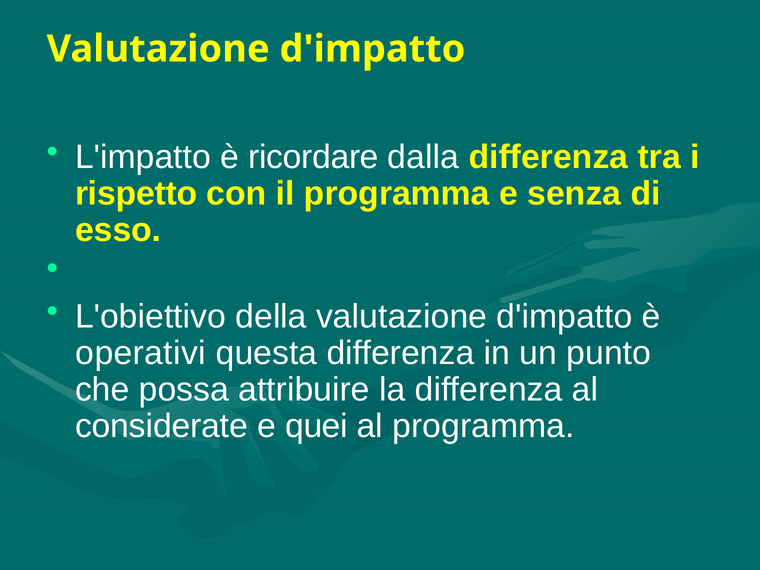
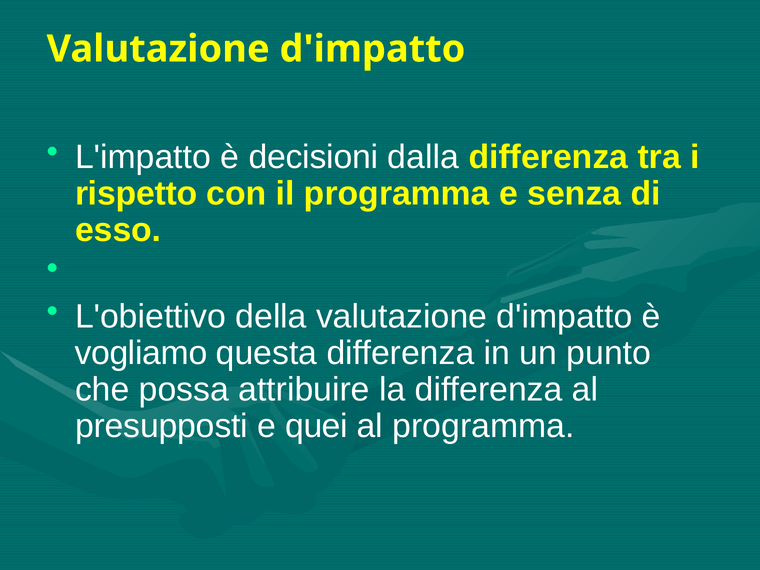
ricordare: ricordare -> decisioni
operativi: operativi -> vogliamo
considerate: considerate -> presupposti
